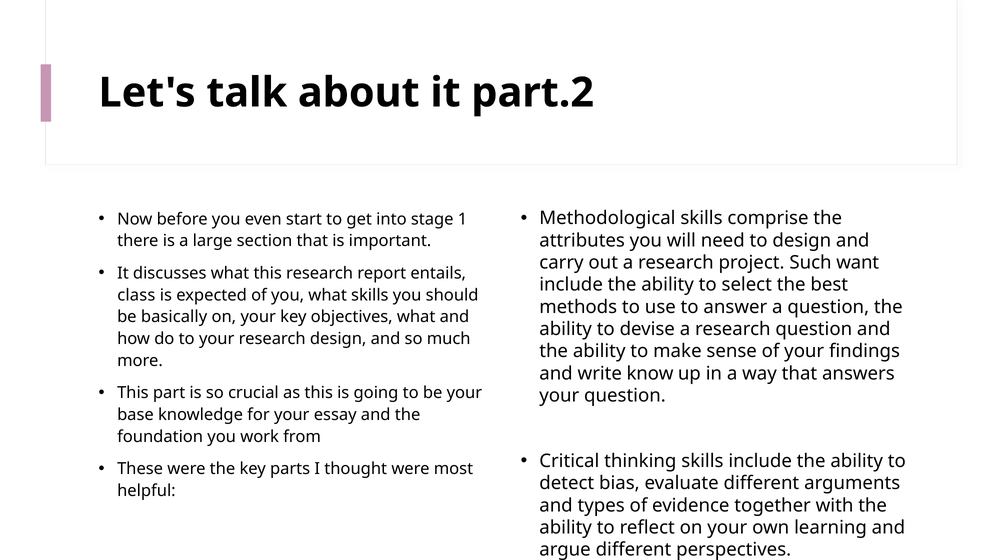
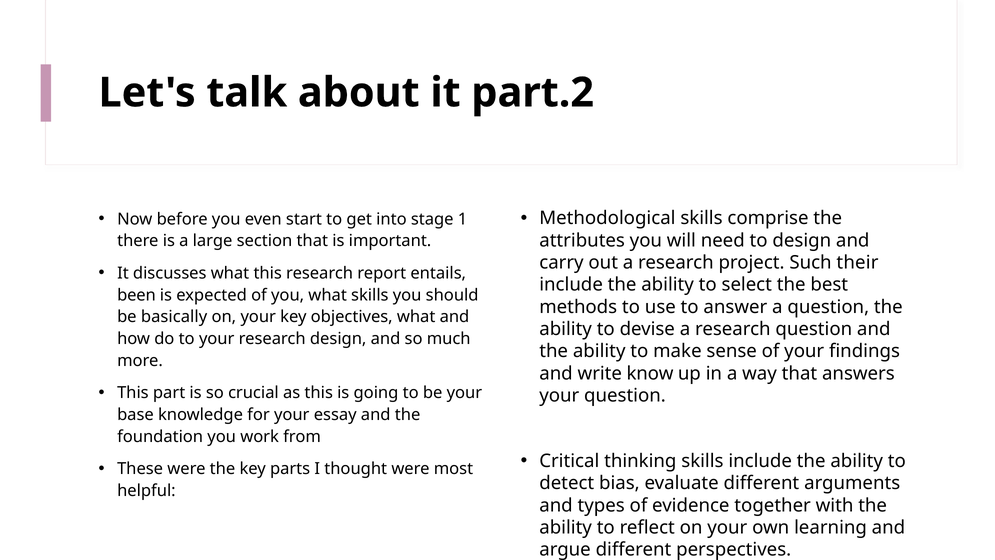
want: want -> their
class: class -> been
